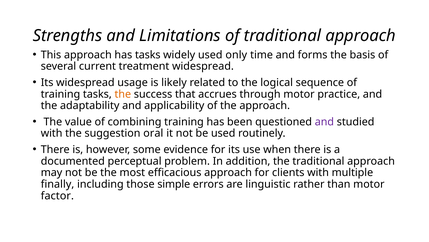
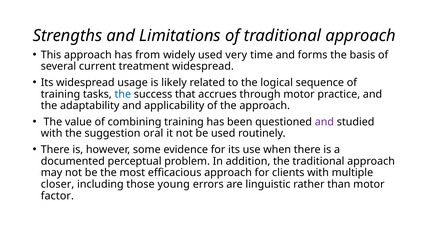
has tasks: tasks -> from
only: only -> very
the at (123, 94) colour: orange -> blue
finally: finally -> closer
simple: simple -> young
